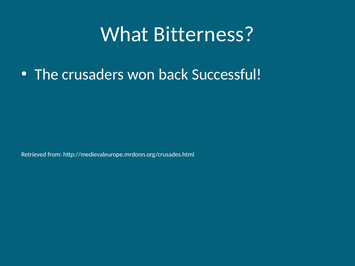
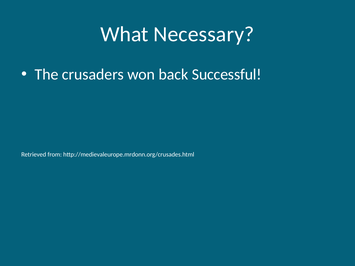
Bitterness: Bitterness -> Necessary
